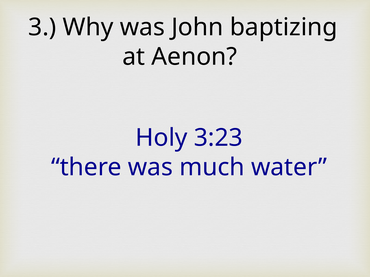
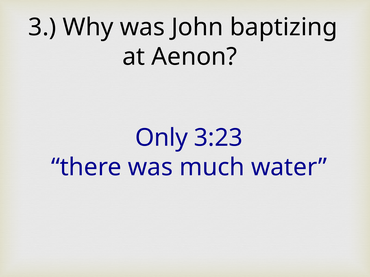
Holy: Holy -> Only
